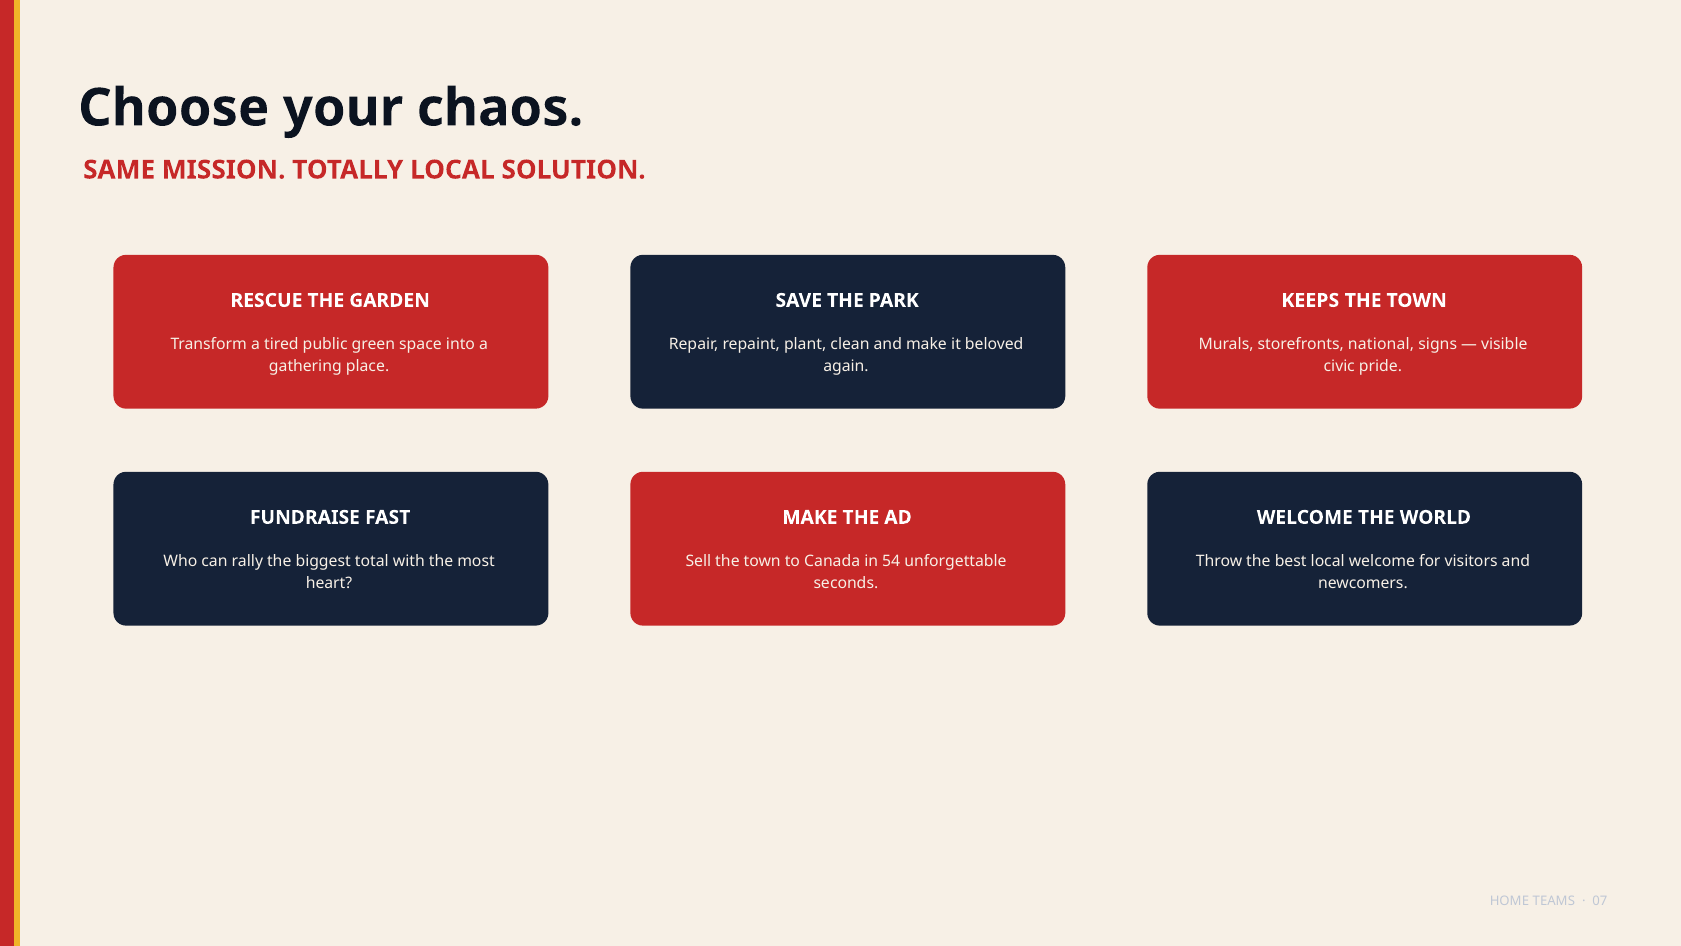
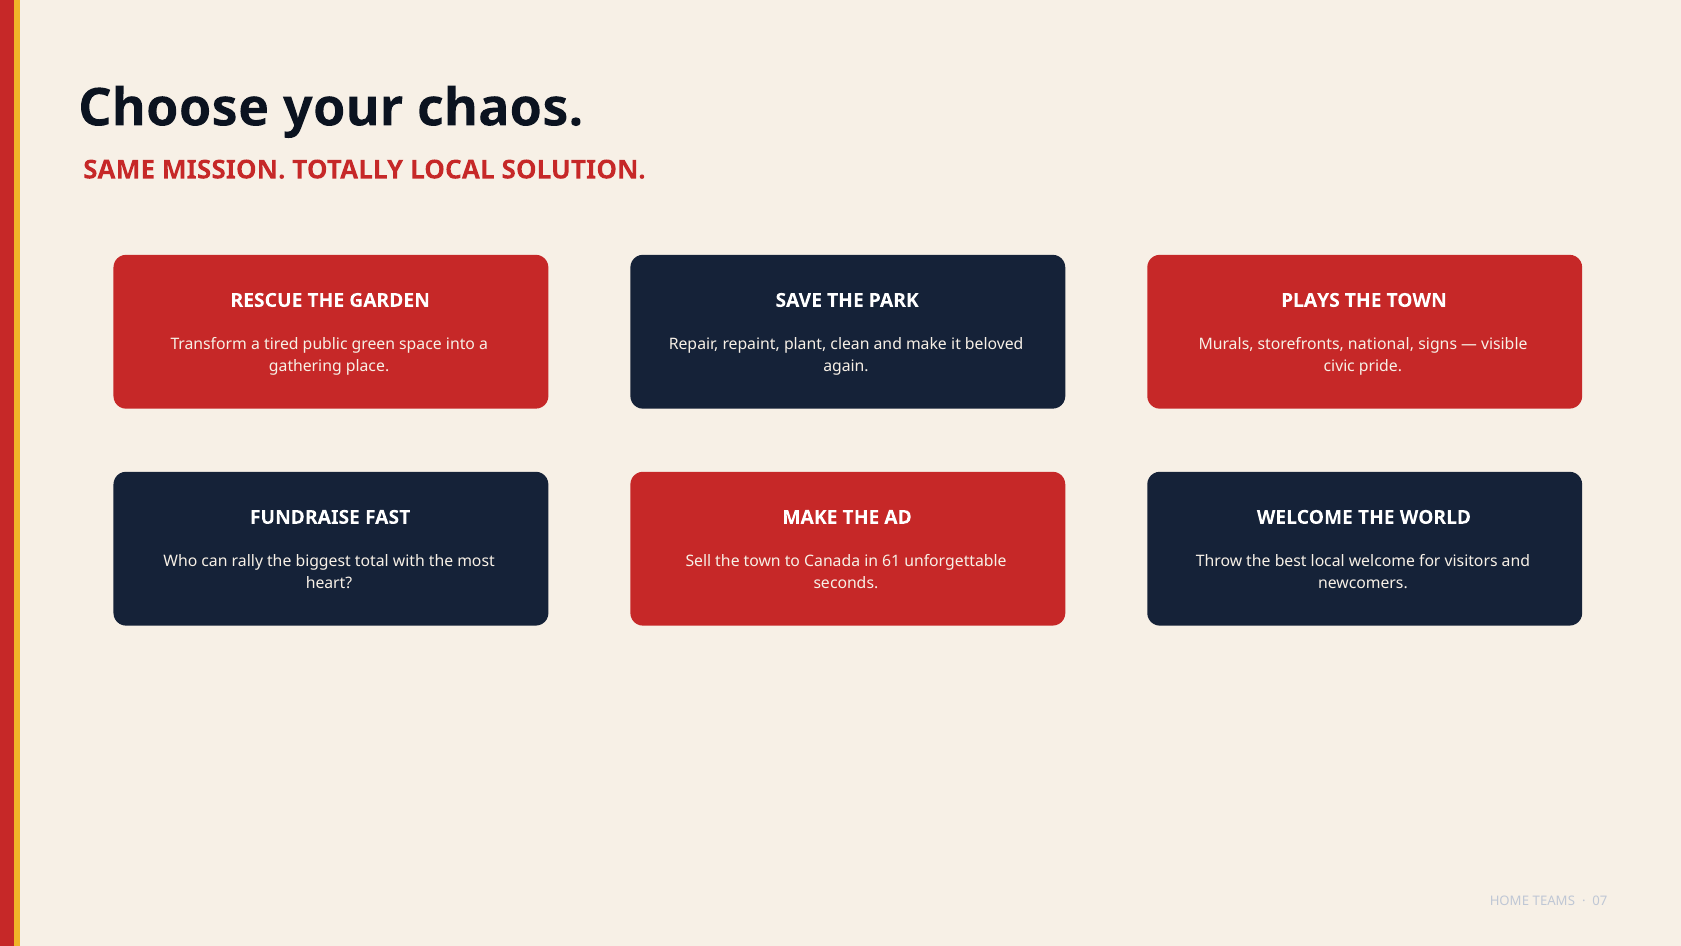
KEEPS: KEEPS -> PLAYS
54: 54 -> 61
